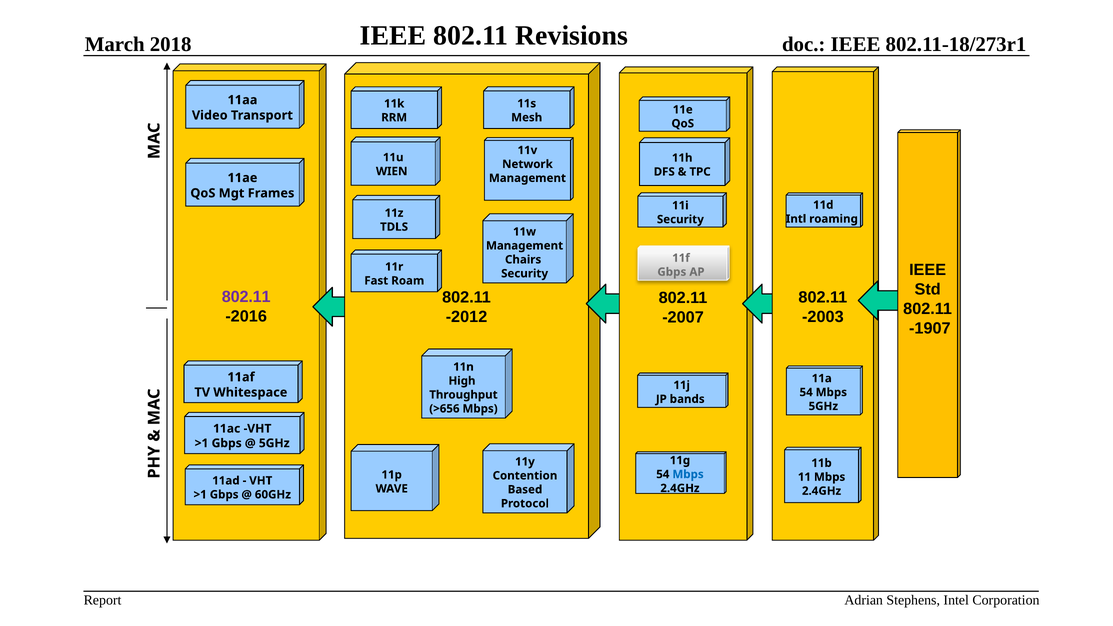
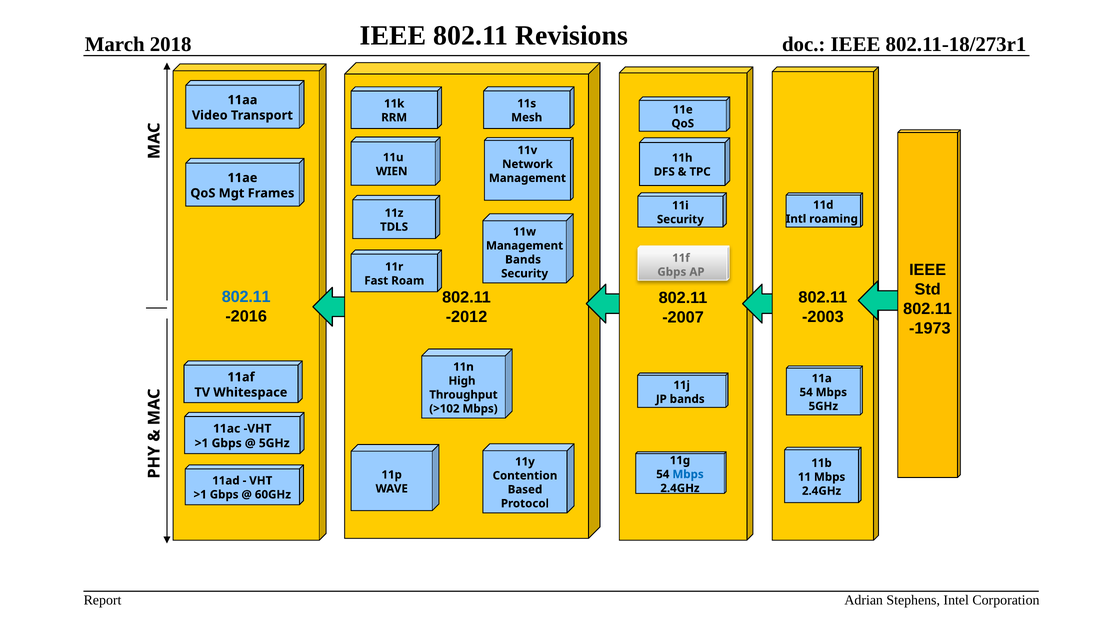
Chairs at (523, 260): Chairs -> Bands
802.11 at (246, 297) colour: purple -> blue
-1907: -1907 -> -1973
>656: >656 -> >102
